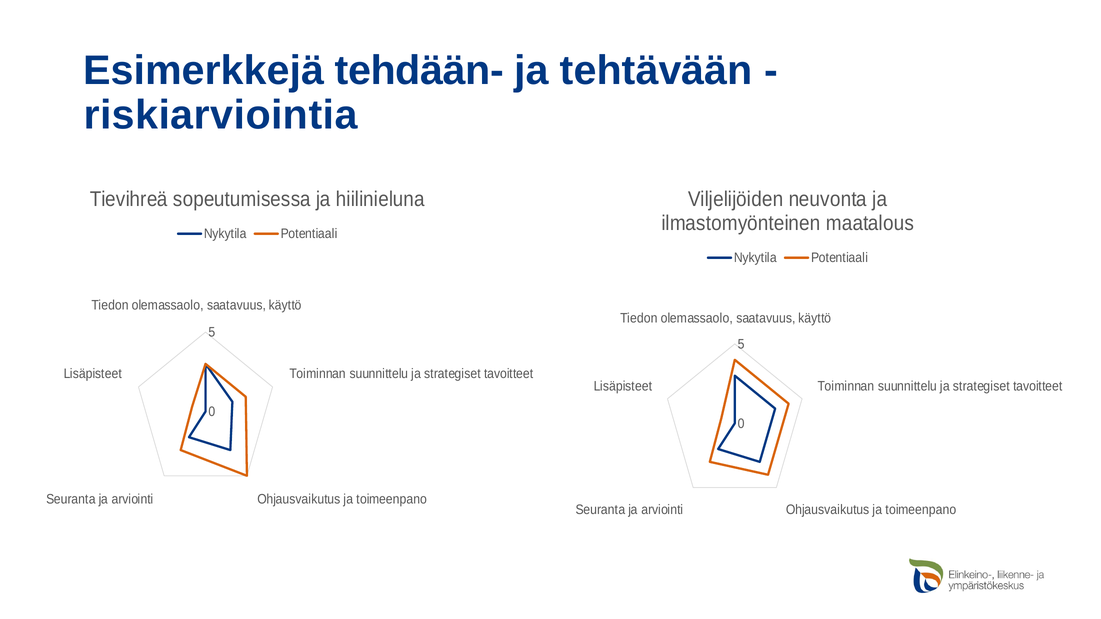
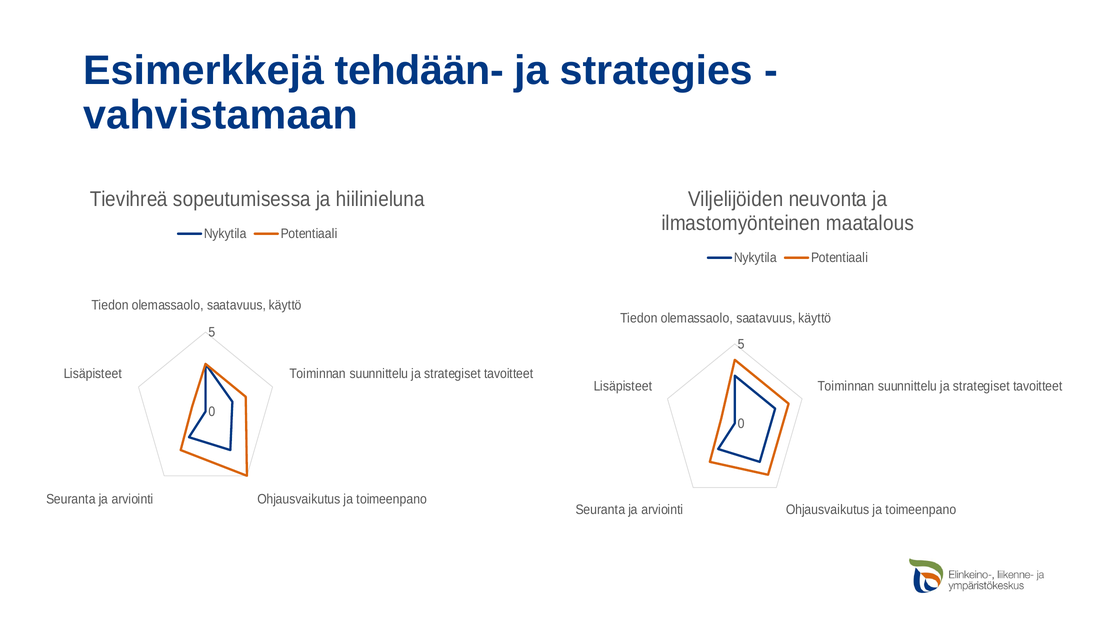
tehtävään: tehtävään -> strategies
riskiarviointia: riskiarviointia -> vahvistamaan
